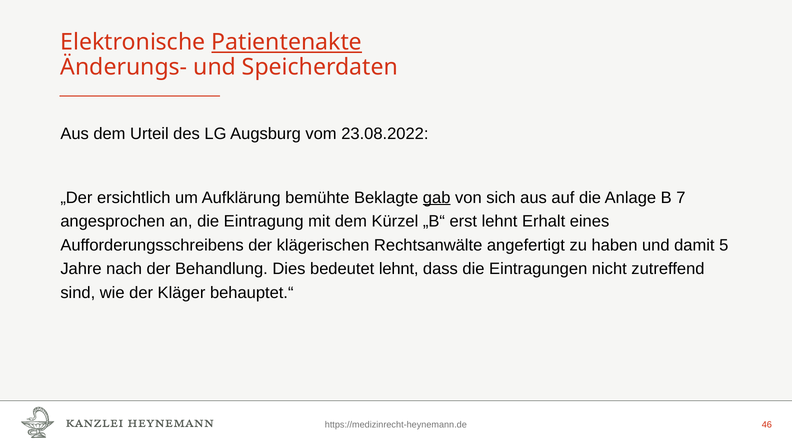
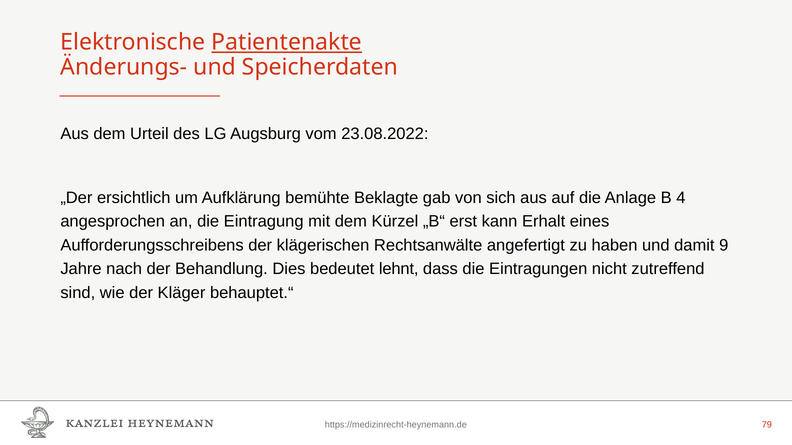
gab underline: present -> none
7: 7 -> 4
erst lehnt: lehnt -> kann
5: 5 -> 9
46: 46 -> 79
